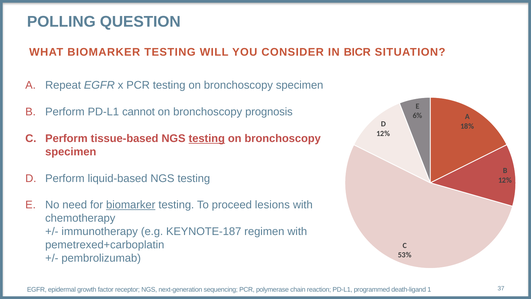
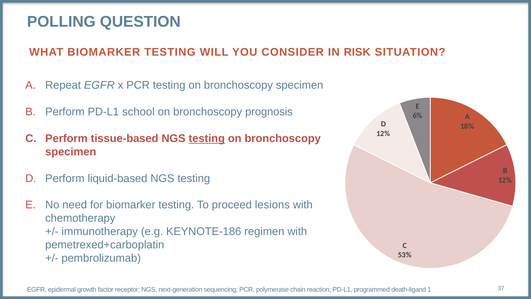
BICR: BICR -> RISK
cannot: cannot -> school
biomarker at (131, 205) underline: present -> none
KEYNOTE-187: KEYNOTE-187 -> KEYNOTE-186
